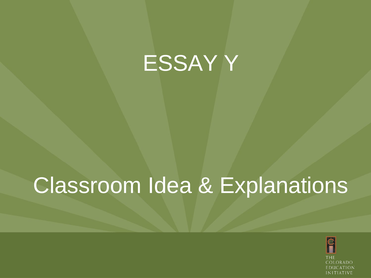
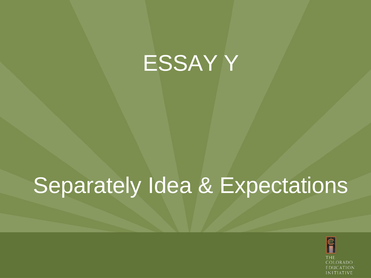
Classroom: Classroom -> Separately
Explanations: Explanations -> Expectations
